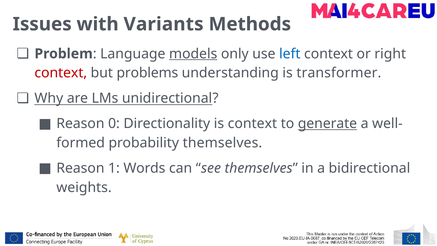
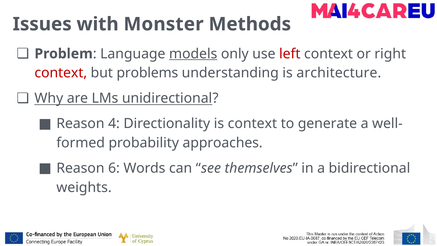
Variants: Variants -> Monster
left colour: blue -> red
transformer: transformer -> architecture
0: 0 -> 4
generate underline: present -> none
probability themselves: themselves -> approaches
1: 1 -> 6
